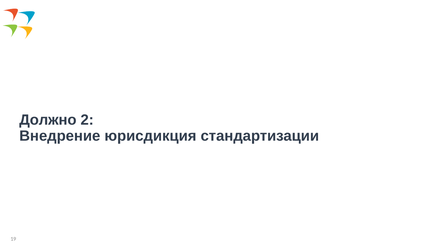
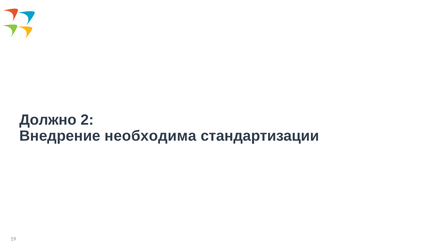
юрисдикция: юрисдикция -> необходима
